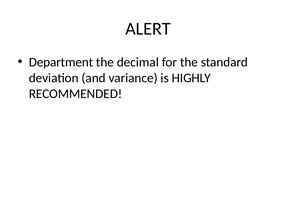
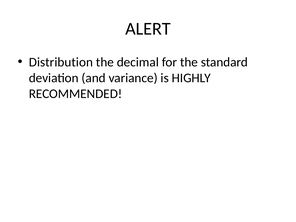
Department: Department -> Distribution
